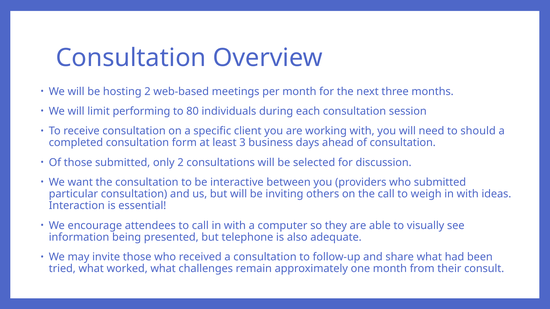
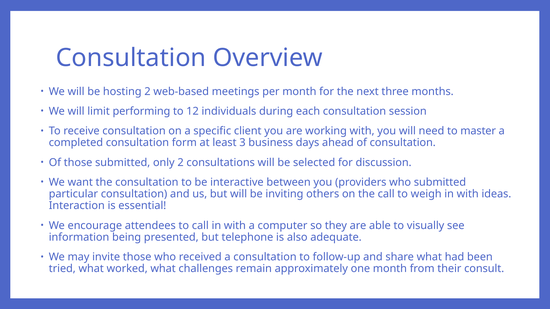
80: 80 -> 12
should: should -> master
